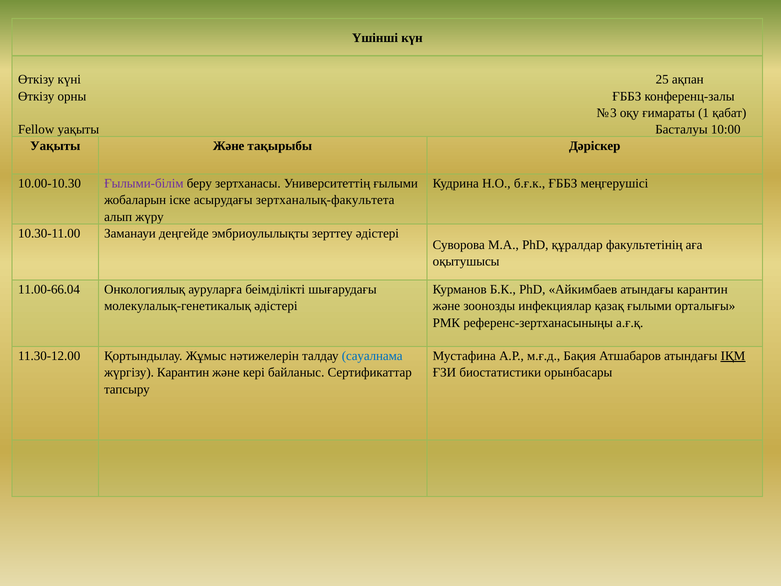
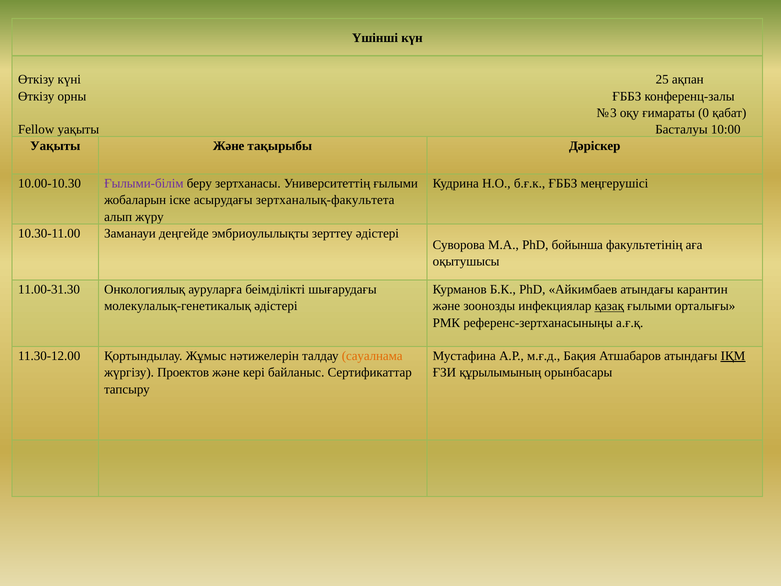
1: 1 -> 0
құралдар: құралдар -> бойынша
11.00-66.04: 11.00-66.04 -> 11.00-31.30
қазақ underline: none -> present
сауалнама colour: blue -> orange
жүргізу Карантин: Карантин -> Проектов
биостатистики: биостатистики -> құрылымының
